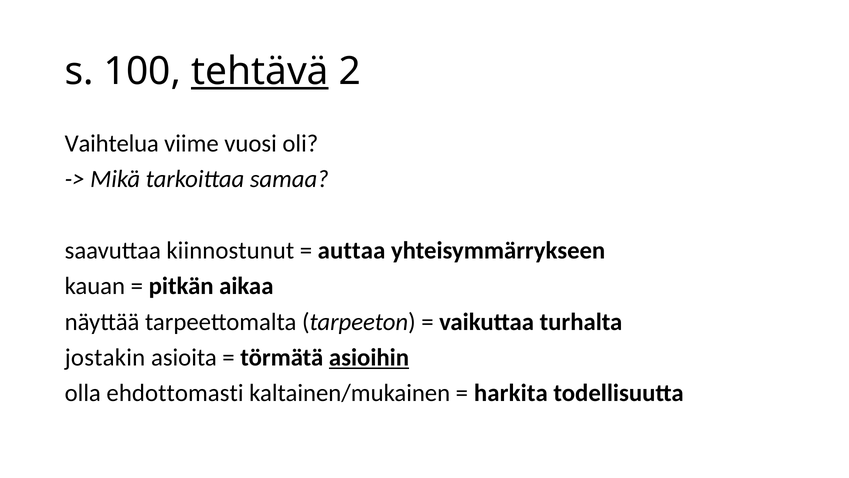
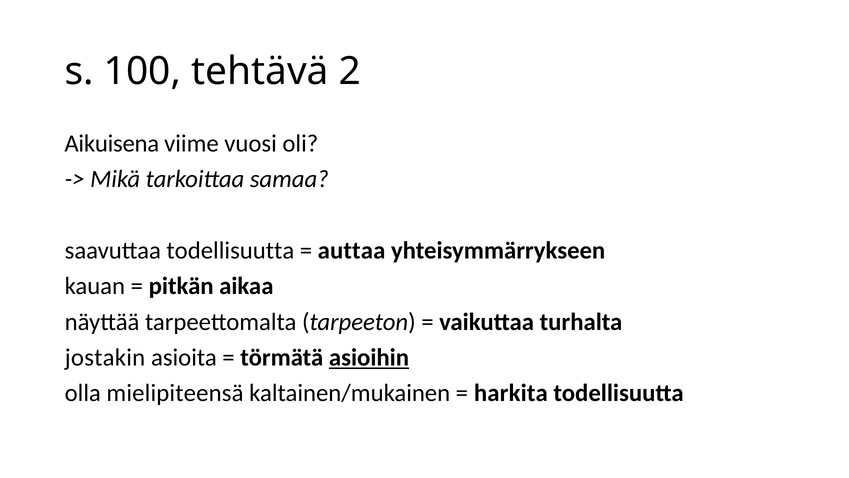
tehtävä underline: present -> none
Vaihtelua: Vaihtelua -> Aikuisena
saavuttaa kiinnostunut: kiinnostunut -> todellisuutta
ehdottomasti: ehdottomasti -> mielipiteensä
